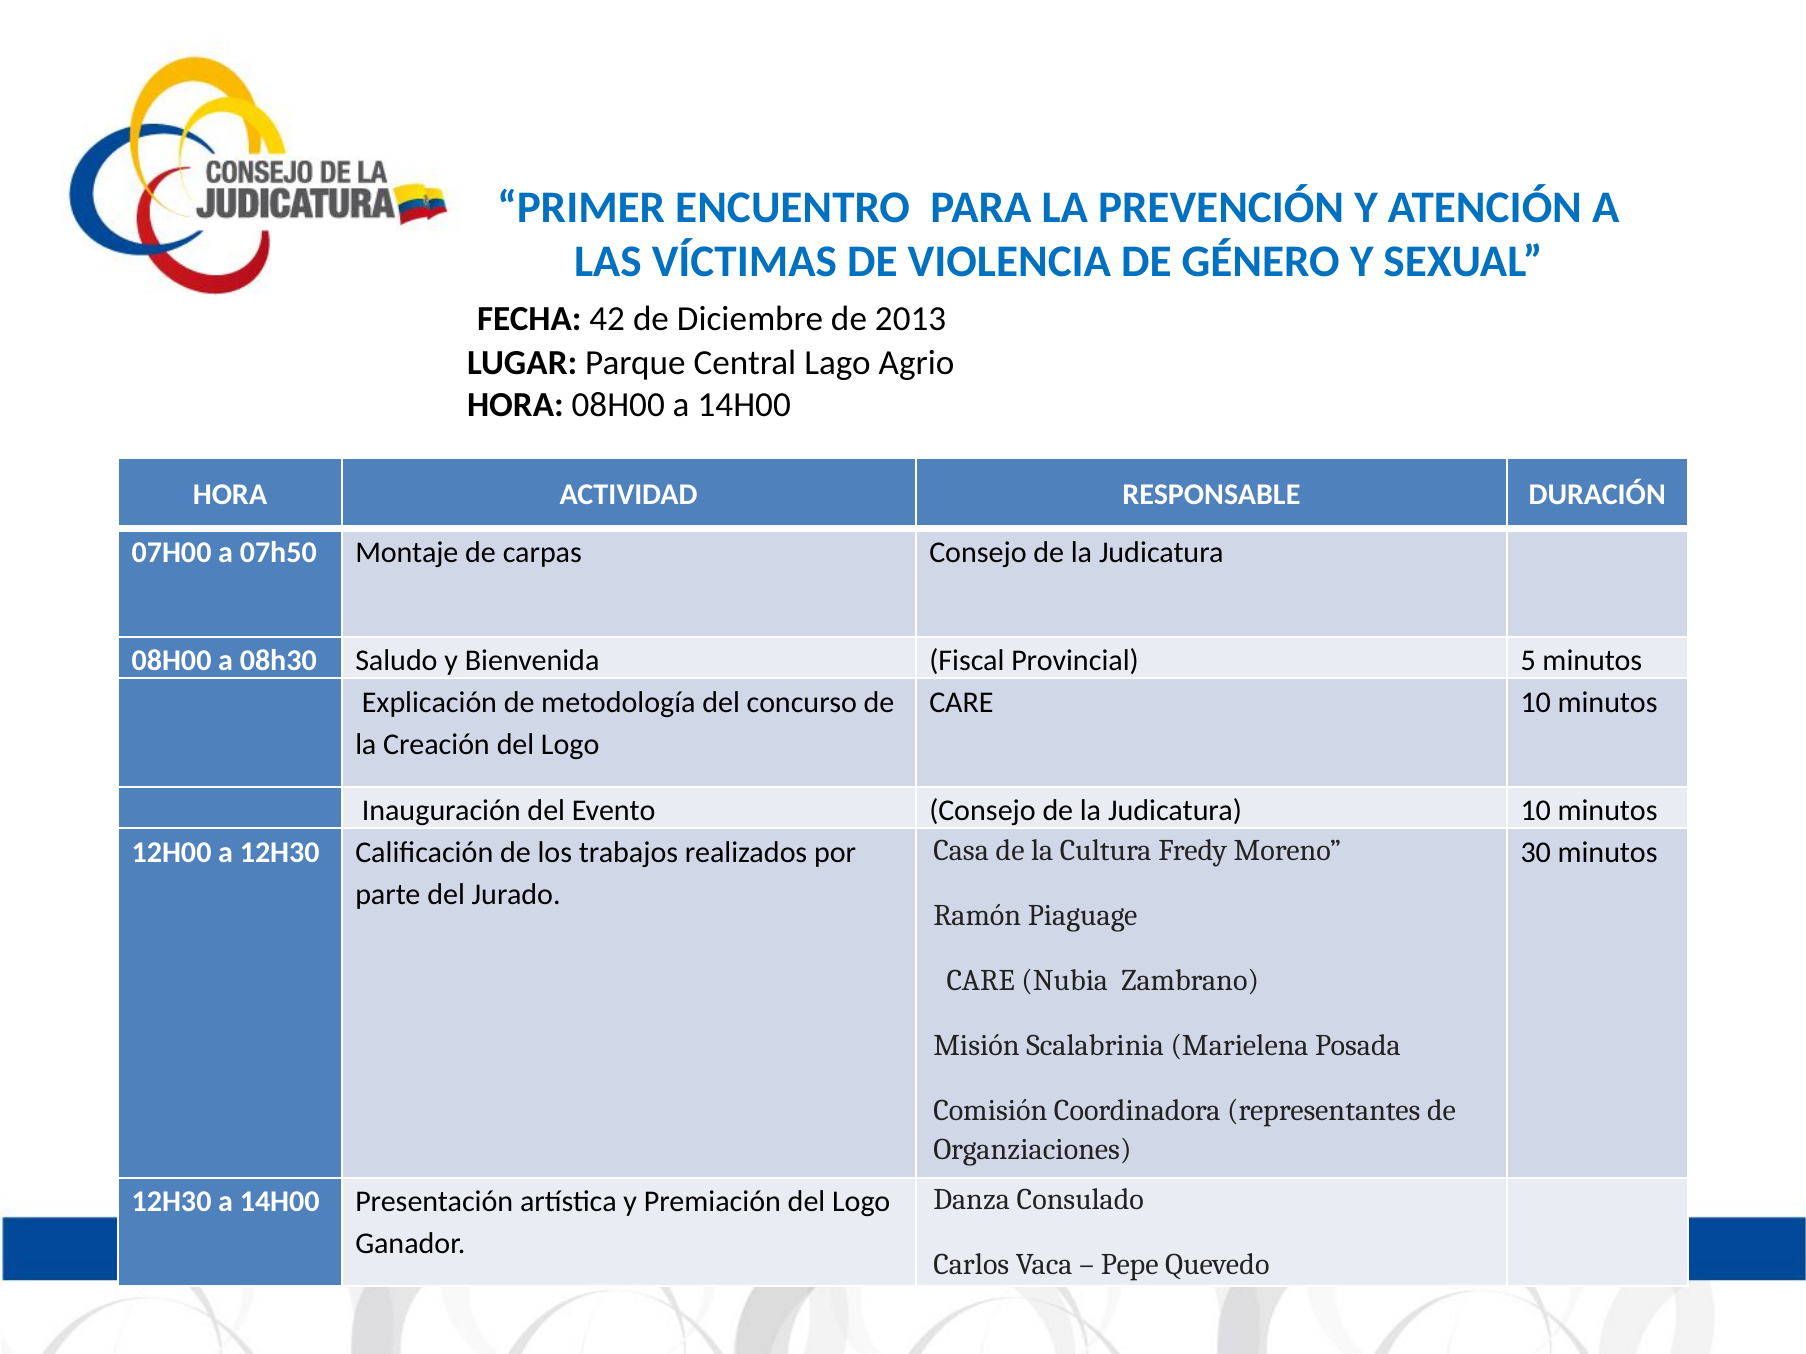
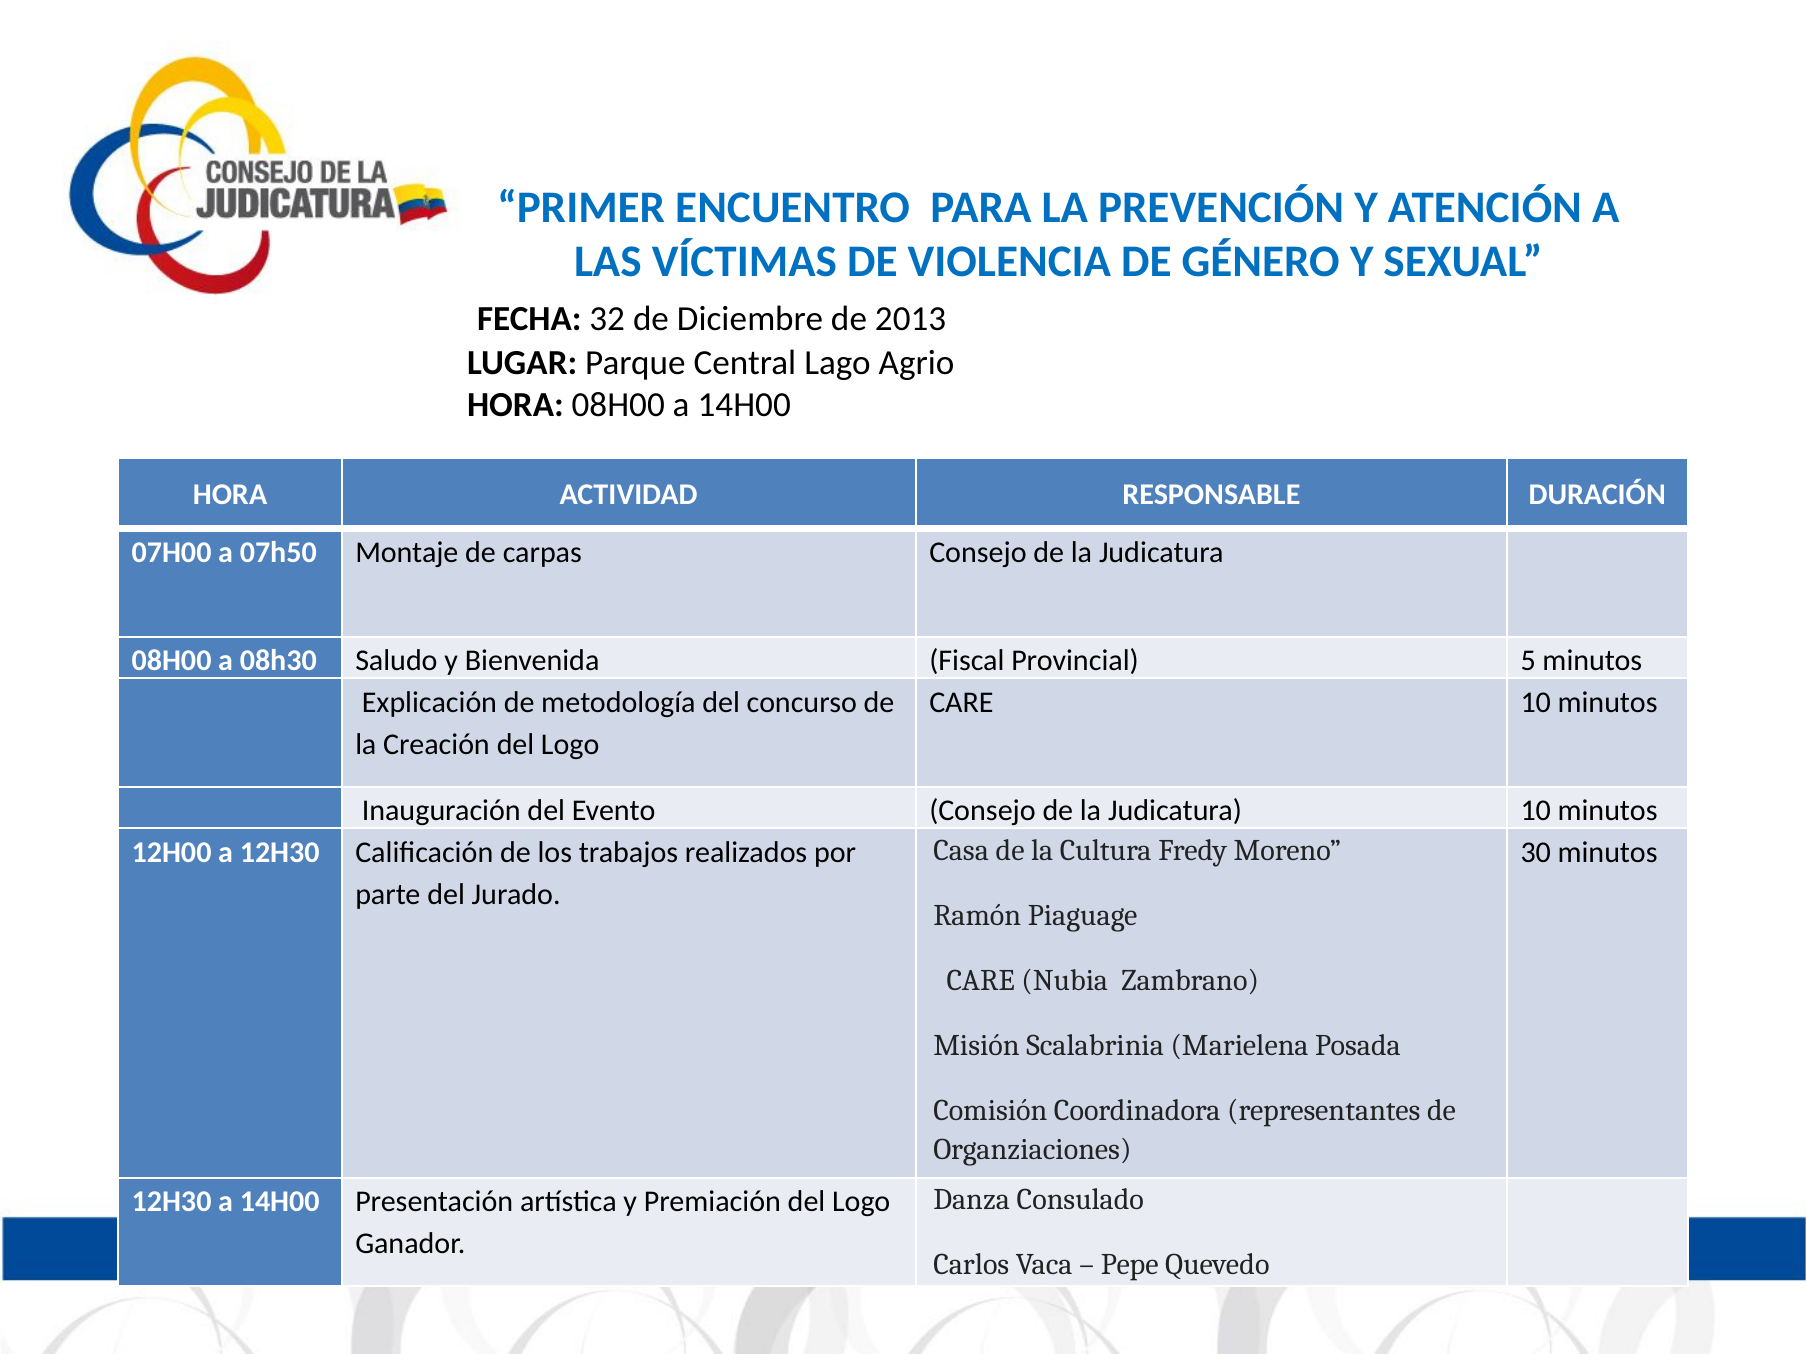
42: 42 -> 32
